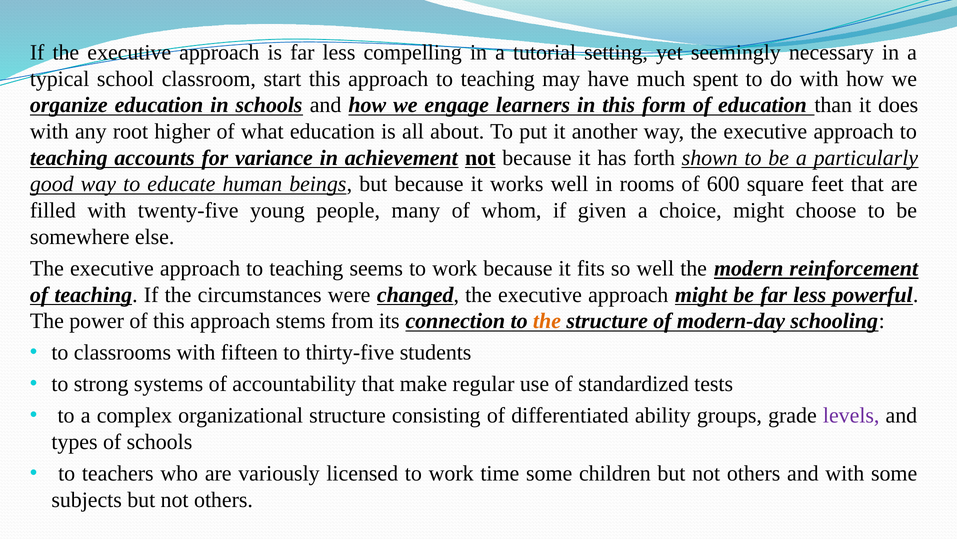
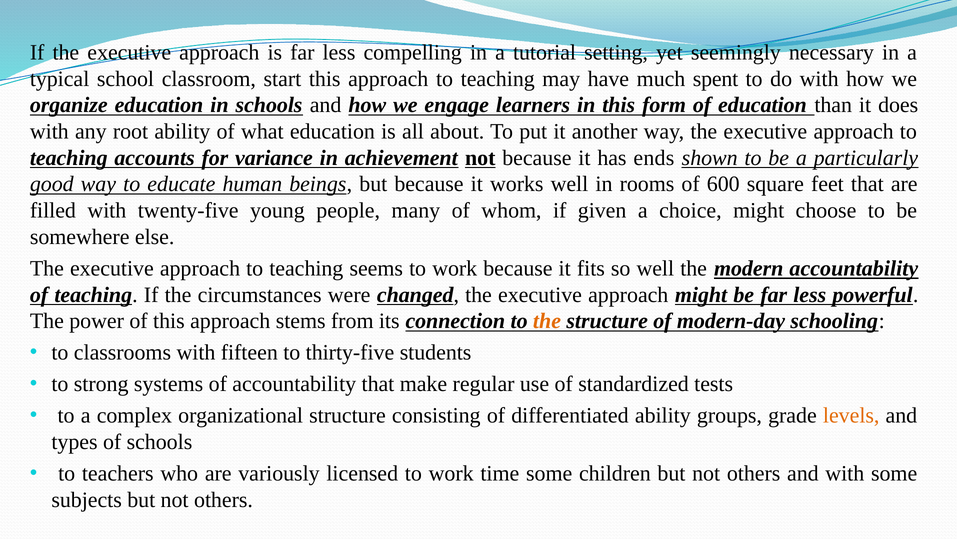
root higher: higher -> ability
forth: forth -> ends
modern reinforcement: reinforcement -> accountability
levels colour: purple -> orange
